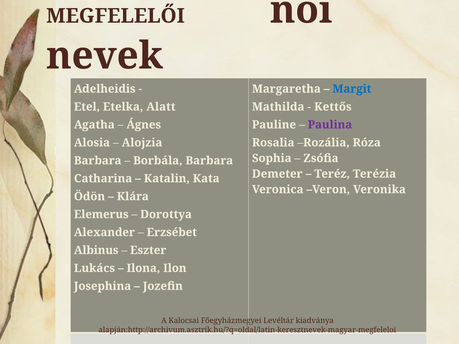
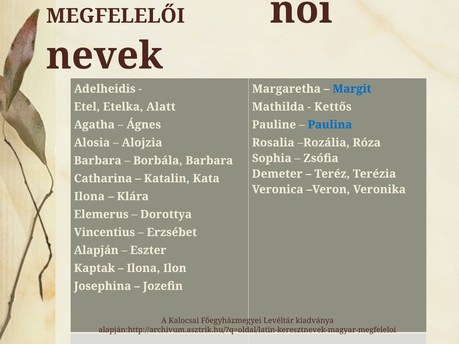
Paulina colour: purple -> blue
Ödön at (89, 197): Ödön -> Ilona
Alexander: Alexander -> Vincentius
Albinus: Albinus -> Alapján
Lukács: Lukács -> Kaptak
